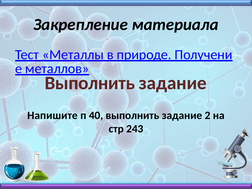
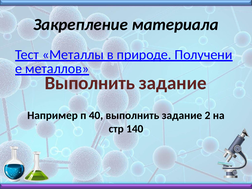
Напишите: Напишите -> Например
243: 243 -> 140
